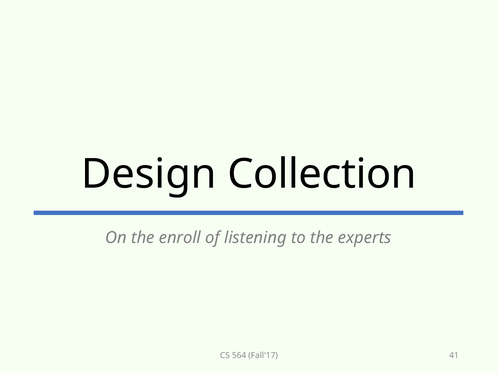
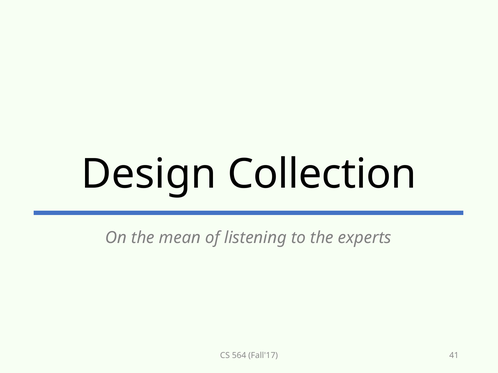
enroll: enroll -> mean
